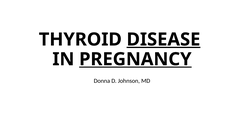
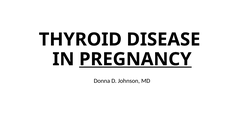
DISEASE underline: present -> none
